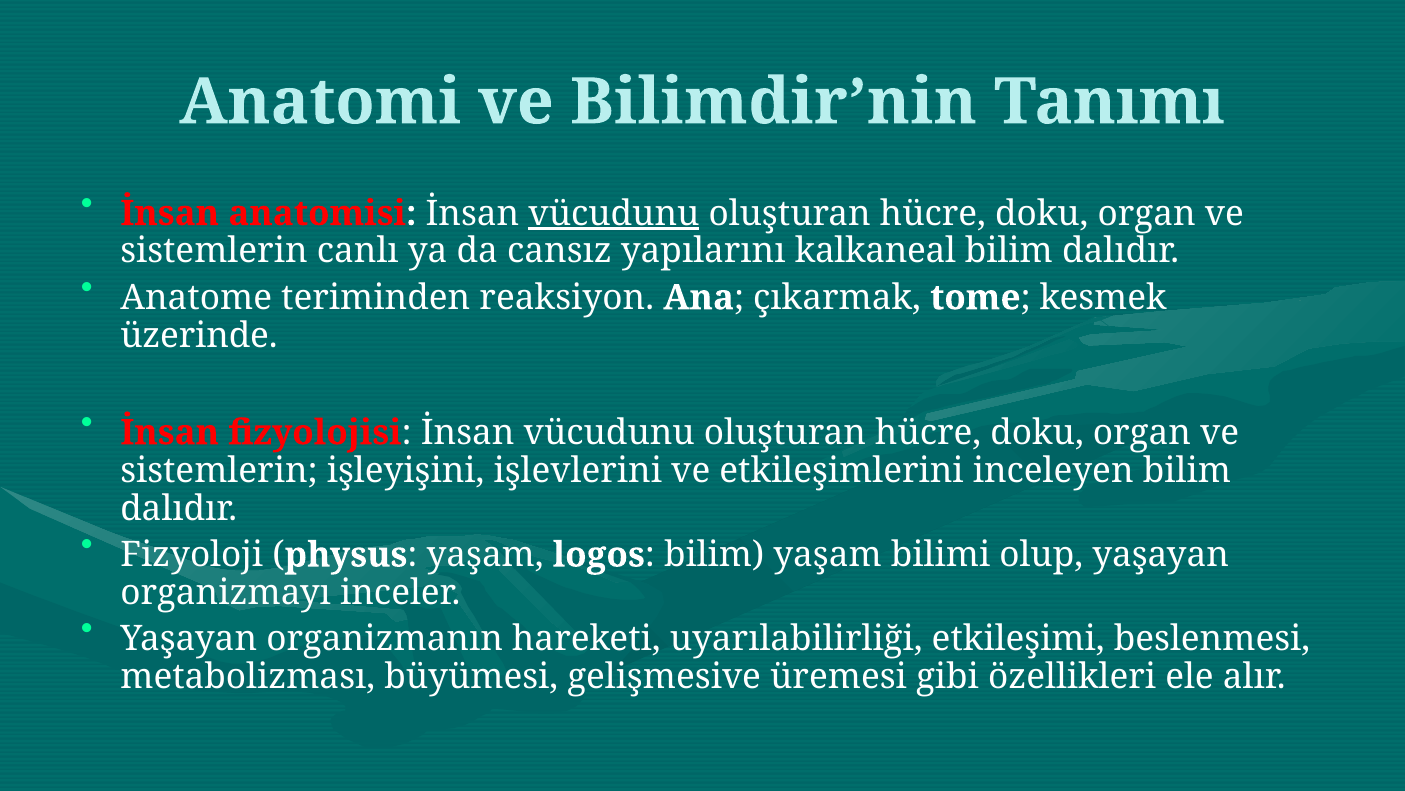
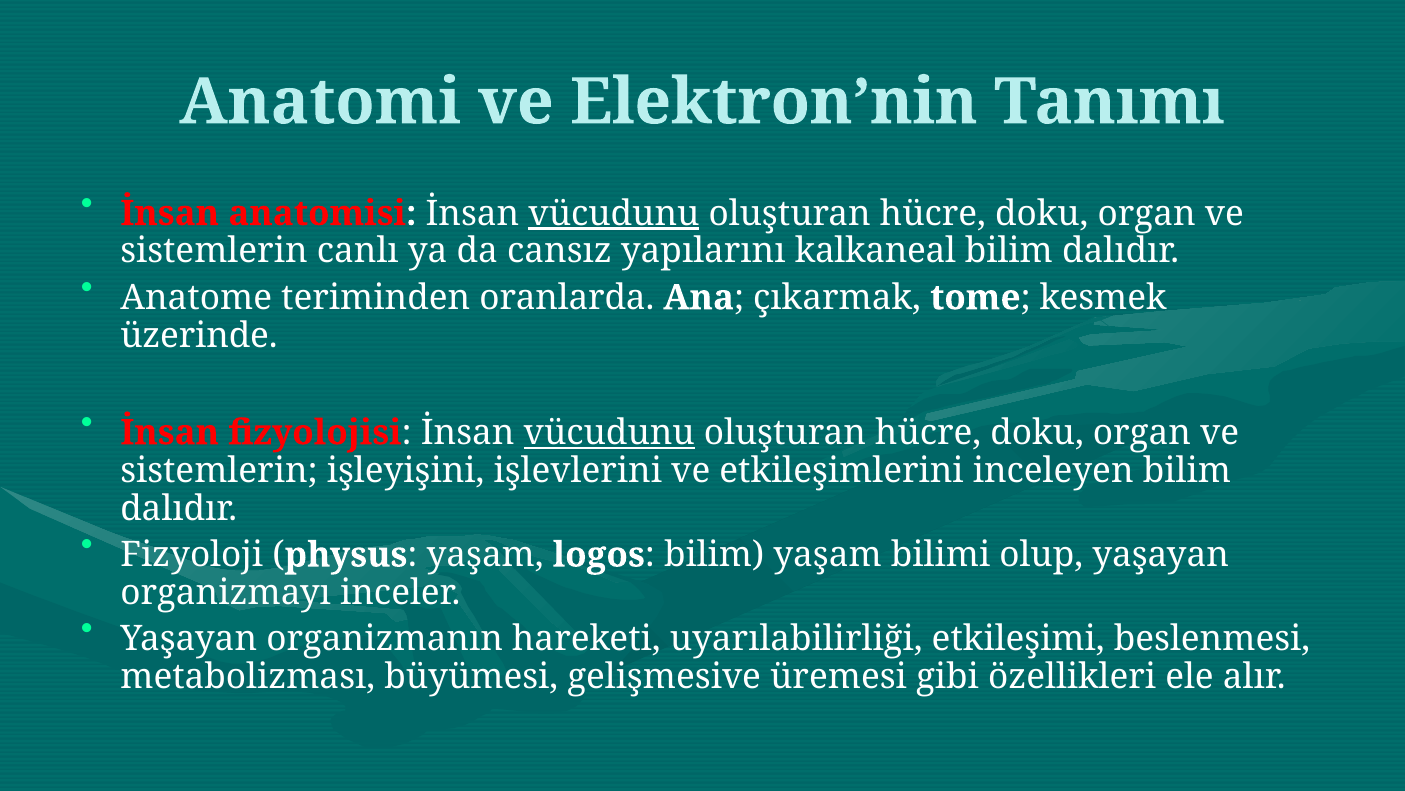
Bilimdir’nin: Bilimdir’nin -> Elektron’nin
reaksiyon: reaksiyon -> oranlarda
vücudunu at (609, 432) underline: none -> present
